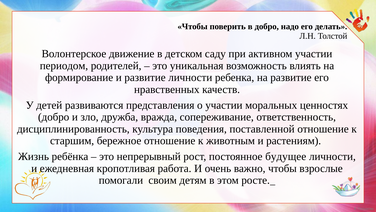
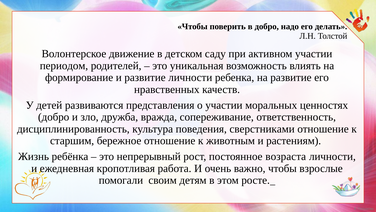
поставленной: поставленной -> сверстниками
будущее: будущее -> возраста
